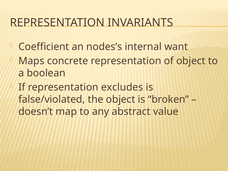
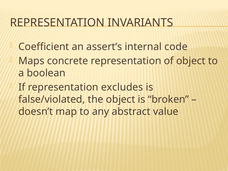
nodes’s: nodes’s -> assert’s
want: want -> code
